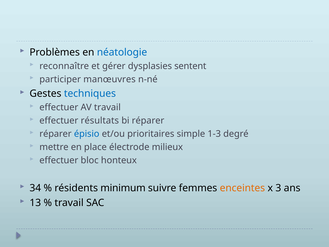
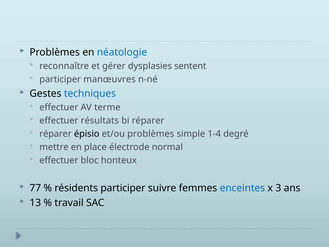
AV travail: travail -> terme
épisio colour: blue -> black
et/ou prioritaires: prioritaires -> problèmes
1-3: 1-3 -> 1-4
milieux: milieux -> normal
34: 34 -> 77
résidents minimum: minimum -> participer
enceintes colour: orange -> blue
